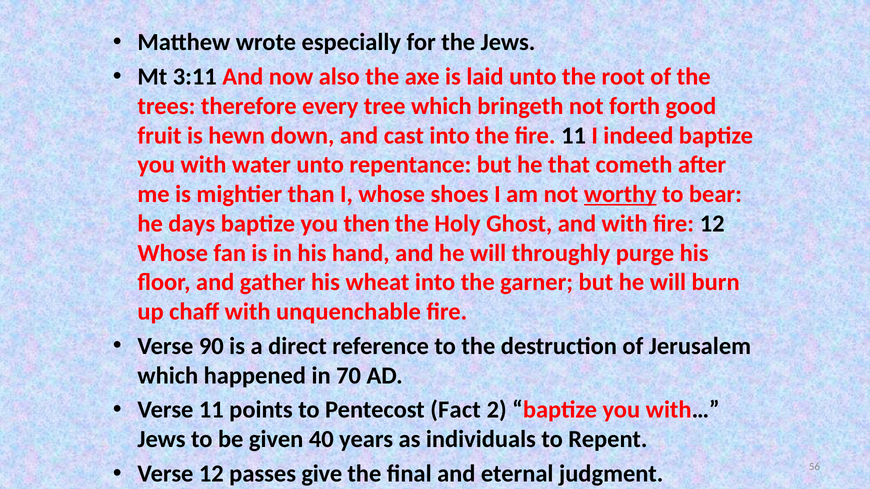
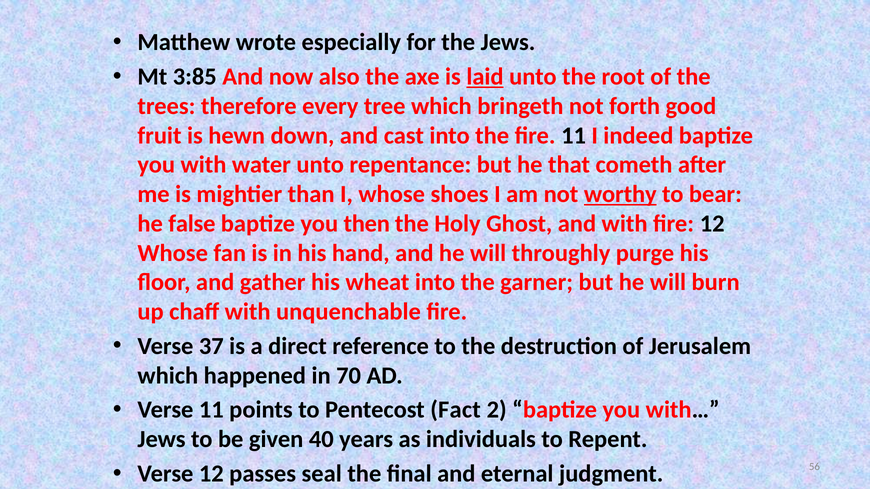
3:11: 3:11 -> 3:85
laid underline: none -> present
days: days -> false
90: 90 -> 37
give: give -> seal
